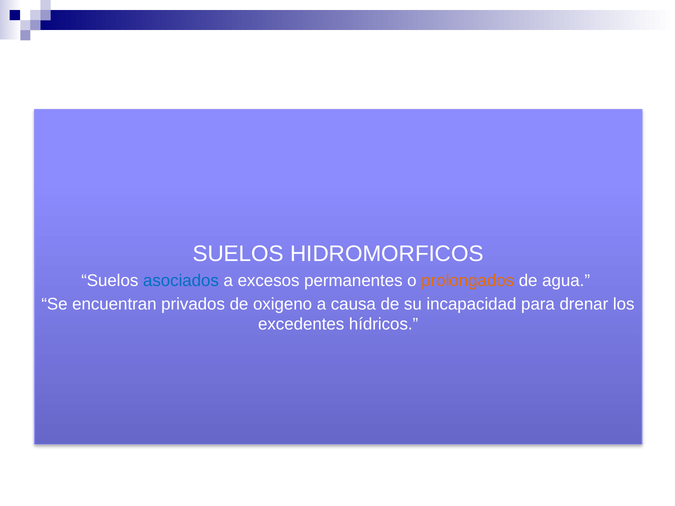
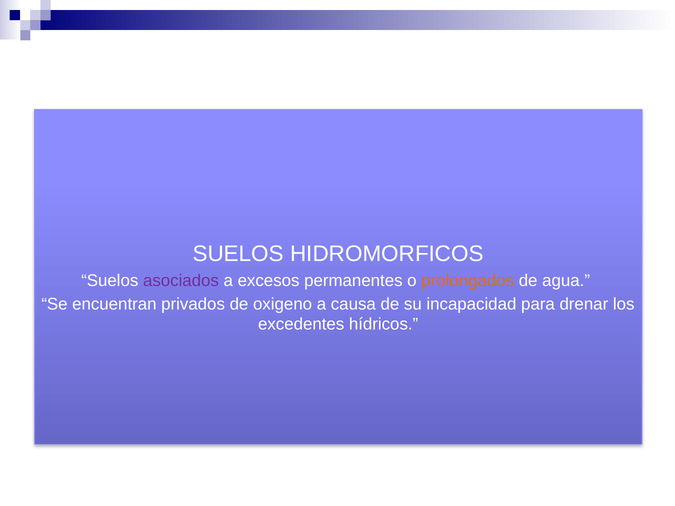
asociados colour: blue -> purple
